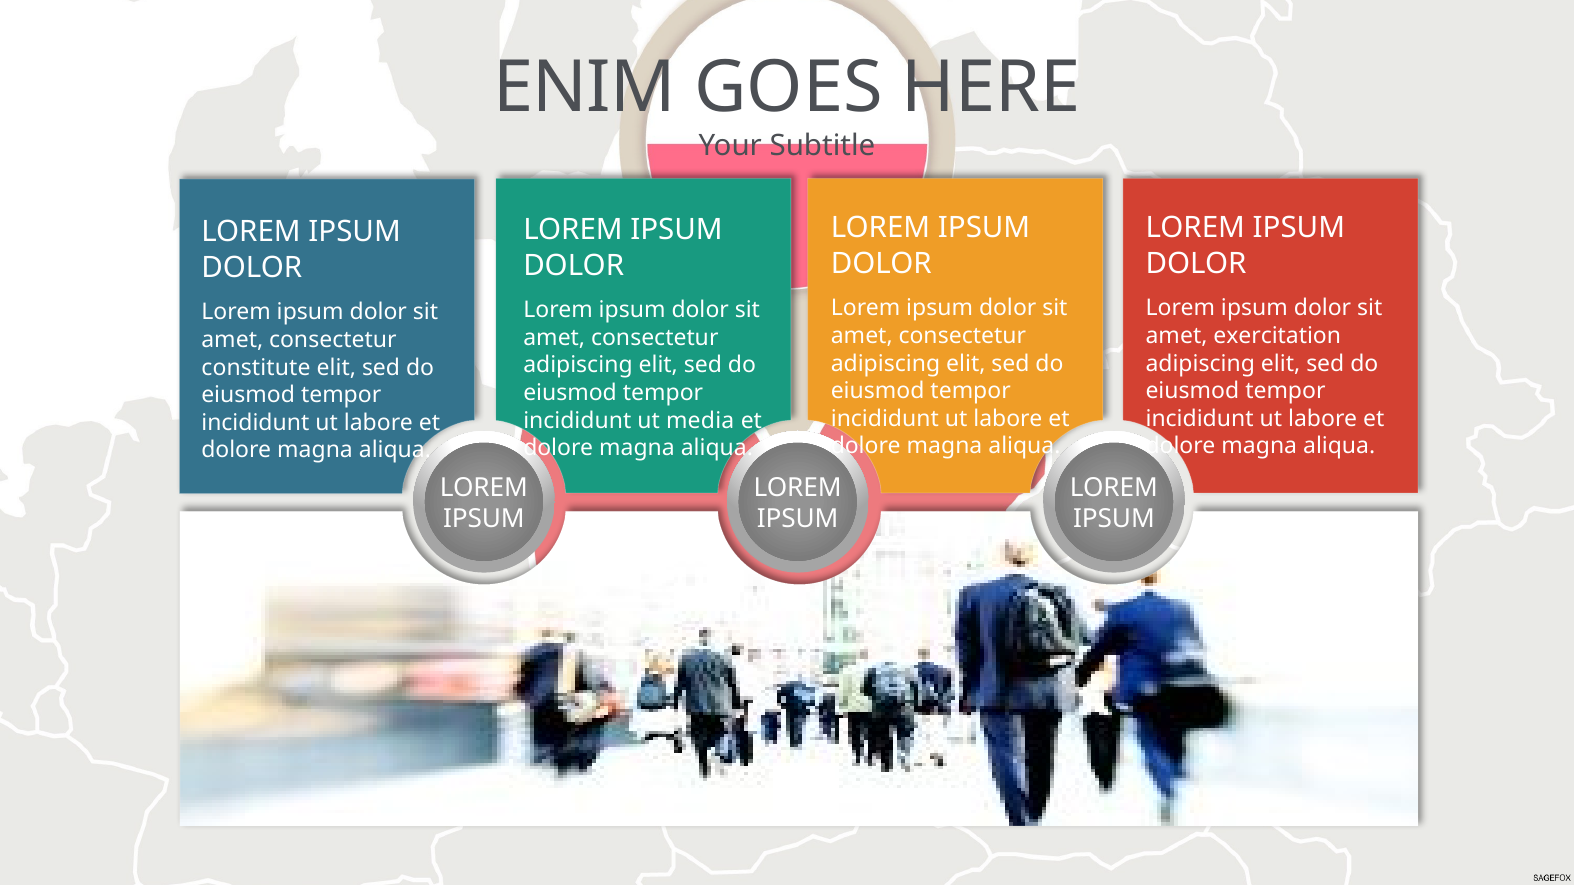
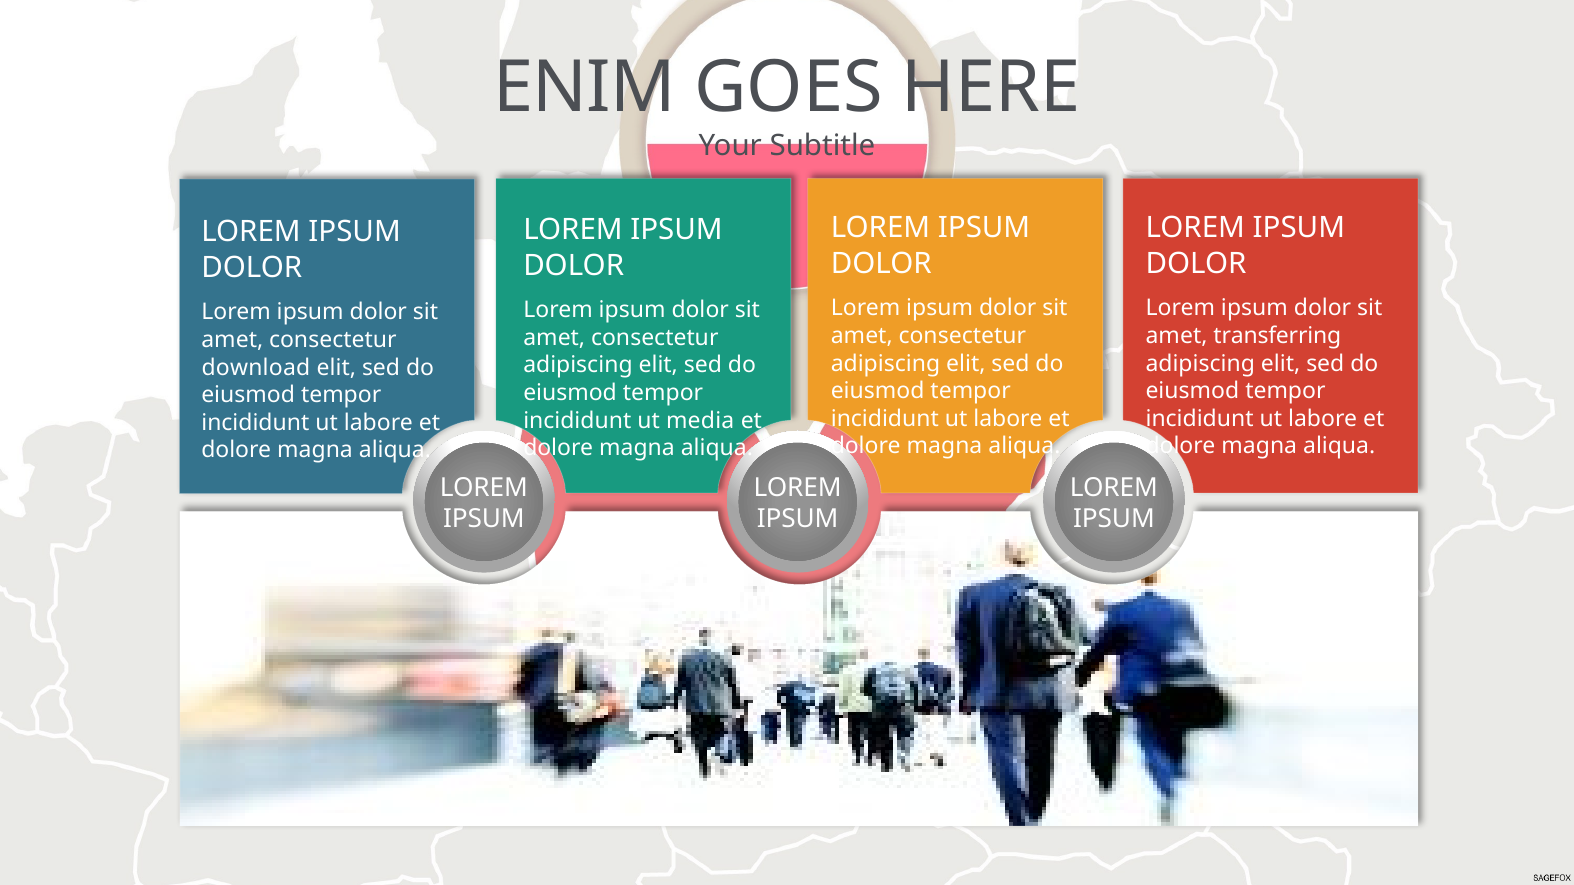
exercitation: exercitation -> transferring
constitute: constitute -> download
